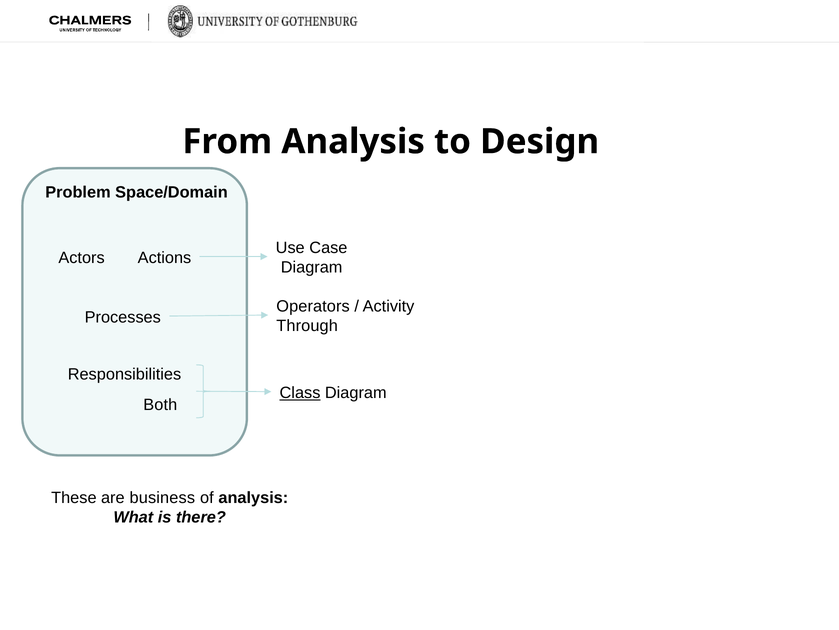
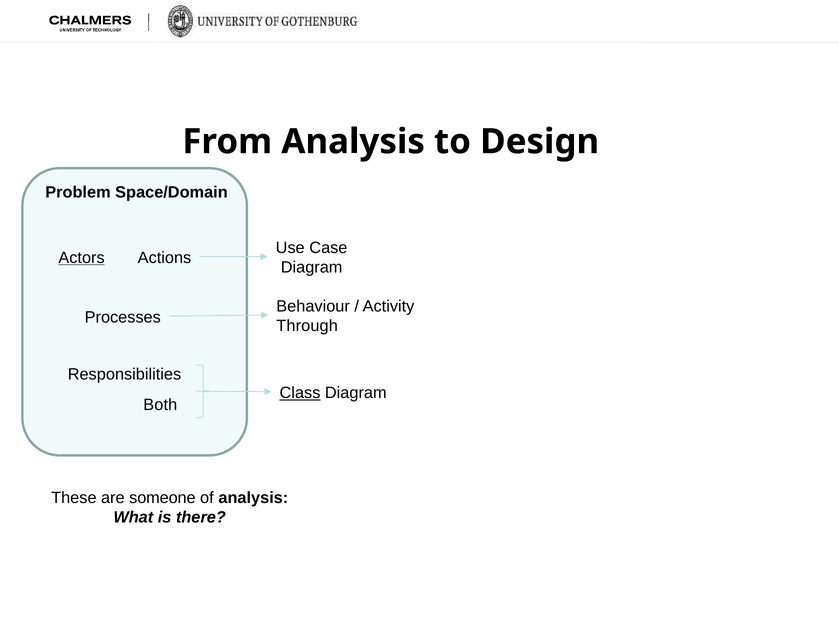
Actors underline: none -> present
Operators: Operators -> Behaviour
business: business -> someone
